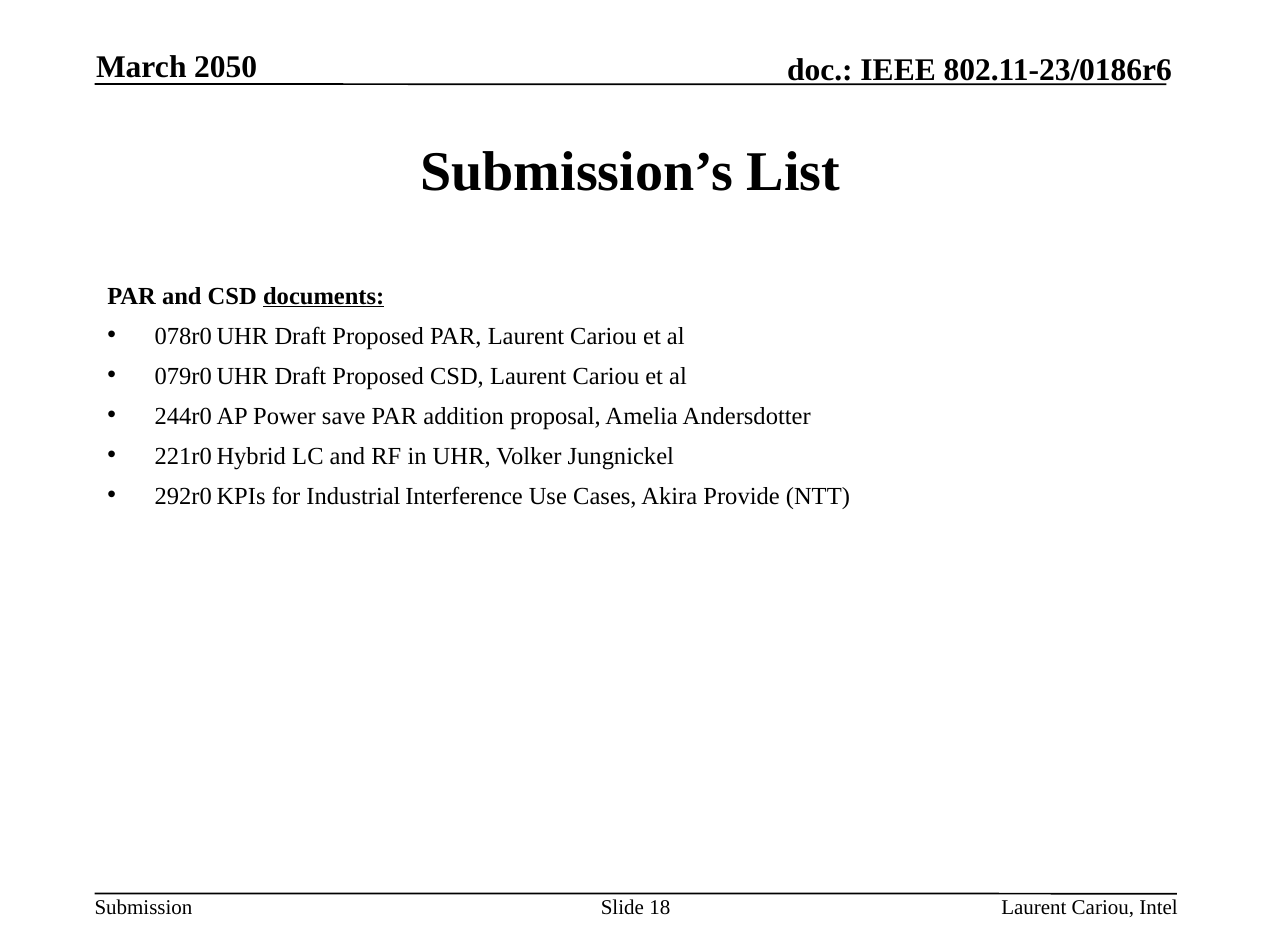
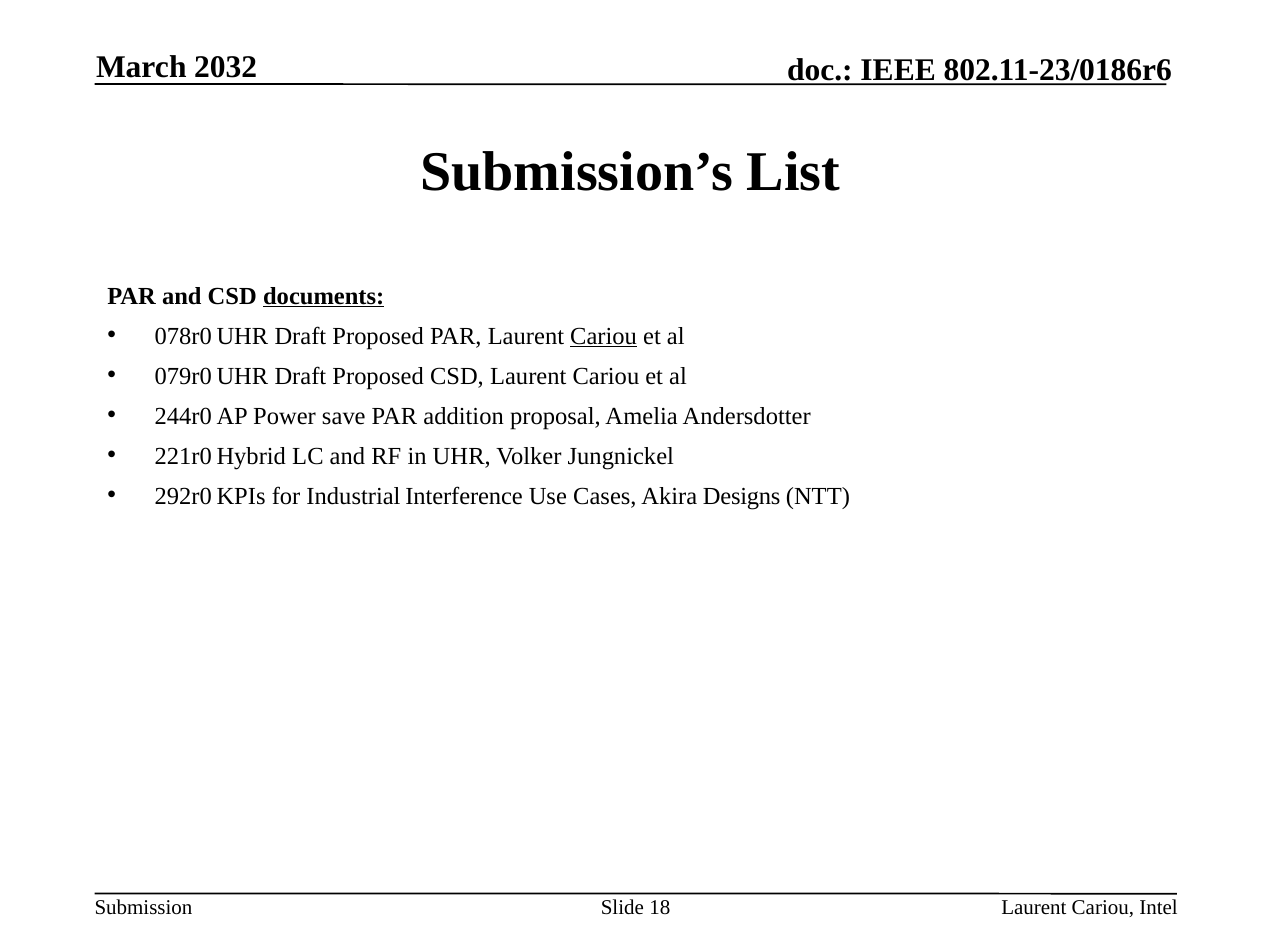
2050: 2050 -> 2032
Cariou at (604, 336) underline: none -> present
Provide: Provide -> Designs
